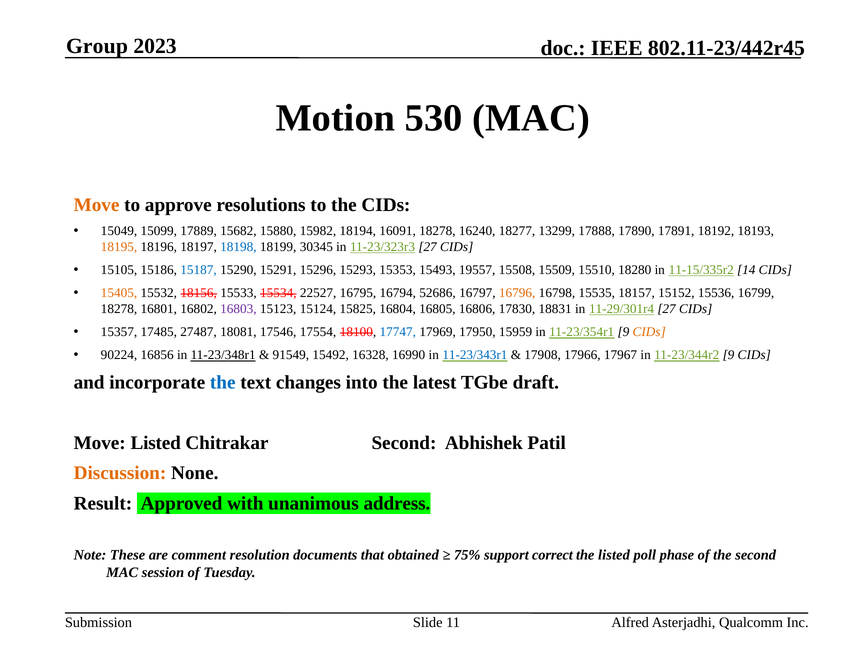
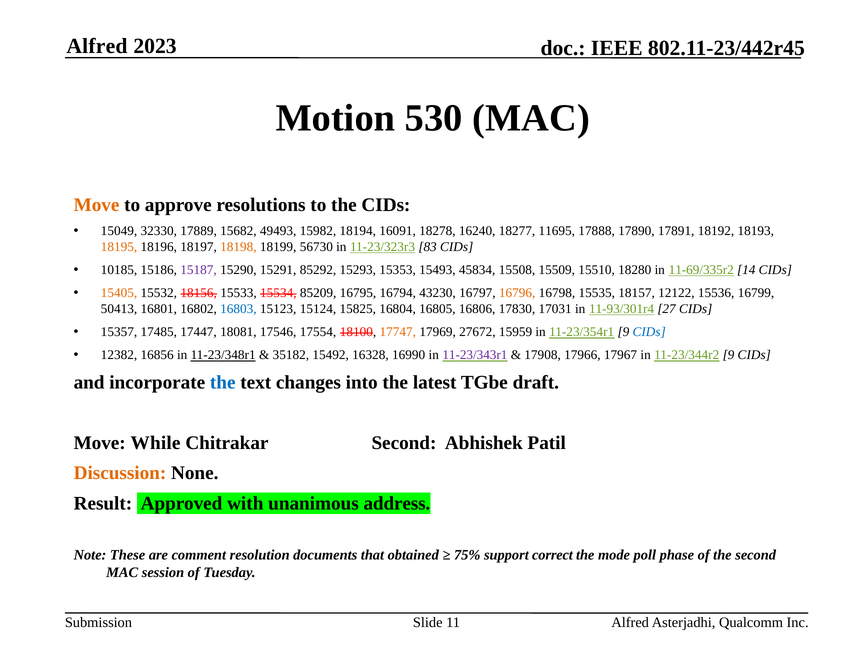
Group at (97, 46): Group -> Alfred
15099: 15099 -> 32330
15880: 15880 -> 49493
13299: 13299 -> 11695
18198 colour: blue -> orange
30345: 30345 -> 56730
11-23/323r3 27: 27 -> 83
15105: 15105 -> 10185
15187 colour: blue -> purple
15296: 15296 -> 85292
19557: 19557 -> 45834
11-15/335r2: 11-15/335r2 -> 11-69/335r2
22527: 22527 -> 85209
52686: 52686 -> 43230
15152: 15152 -> 12122
18278 at (119, 309): 18278 -> 50413
16803 colour: purple -> blue
18831: 18831 -> 17031
11-29/301r4: 11-29/301r4 -> 11-93/301r4
27487: 27487 -> 17447
17747 colour: blue -> orange
17950: 17950 -> 27672
CIDs at (649, 332) colour: orange -> blue
90224: 90224 -> 12382
91549: 91549 -> 35182
11-23/343r1 colour: blue -> purple
Move Listed: Listed -> While
the listed: listed -> mode
